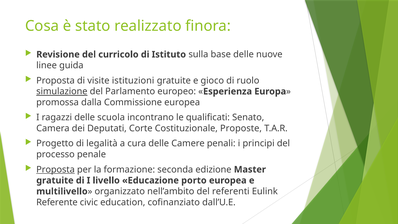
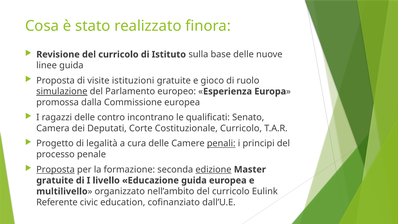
scuola: scuola -> contro
Costituzionale Proposte: Proposte -> Curricolo
penali underline: none -> present
edizione underline: none -> present
Educazione porto: porto -> guida
nell’ambito del referenti: referenti -> curricolo
